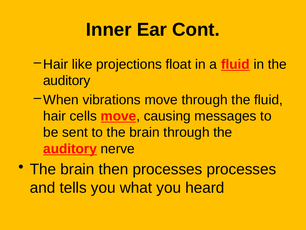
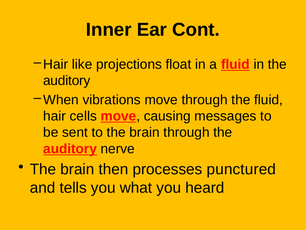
processes processes: processes -> punctured
